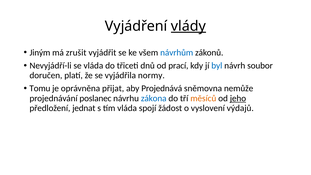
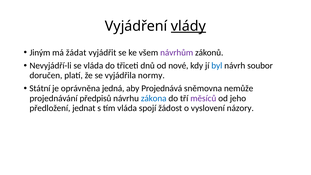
zrušit: zrušit -> žádat
návrhům colour: blue -> purple
prací: prací -> nové
Tomu: Tomu -> Státní
přijat: přijat -> jedná
poslanec: poslanec -> předpisů
měsíců colour: orange -> purple
jeho underline: present -> none
výdajů: výdajů -> názory
